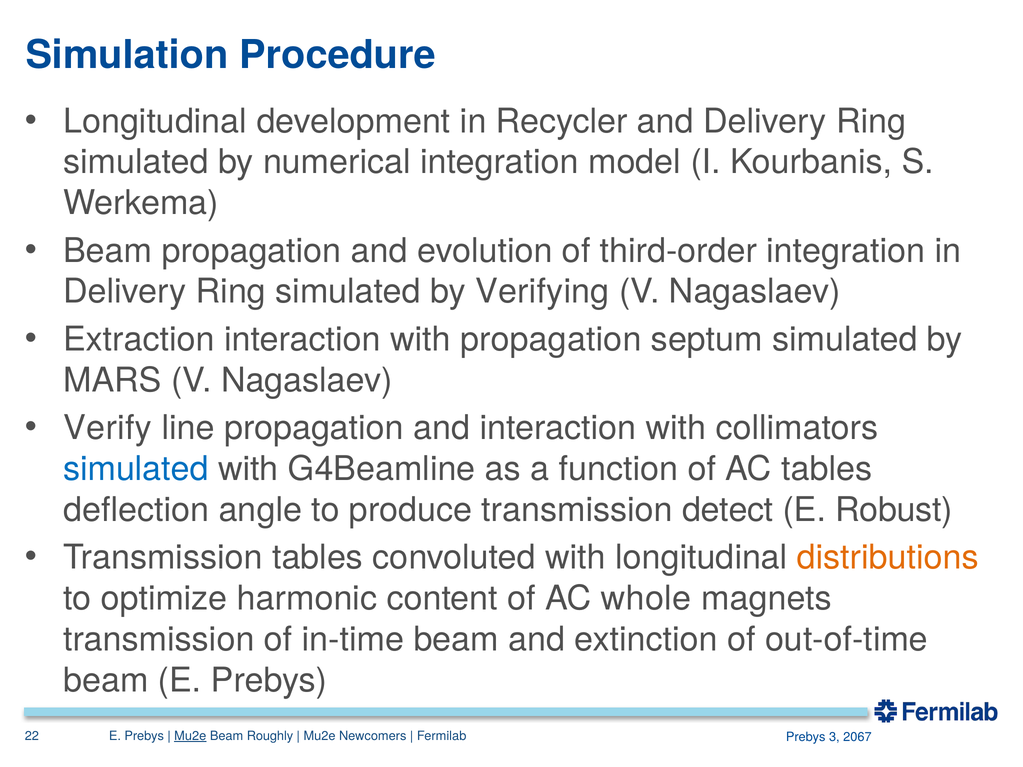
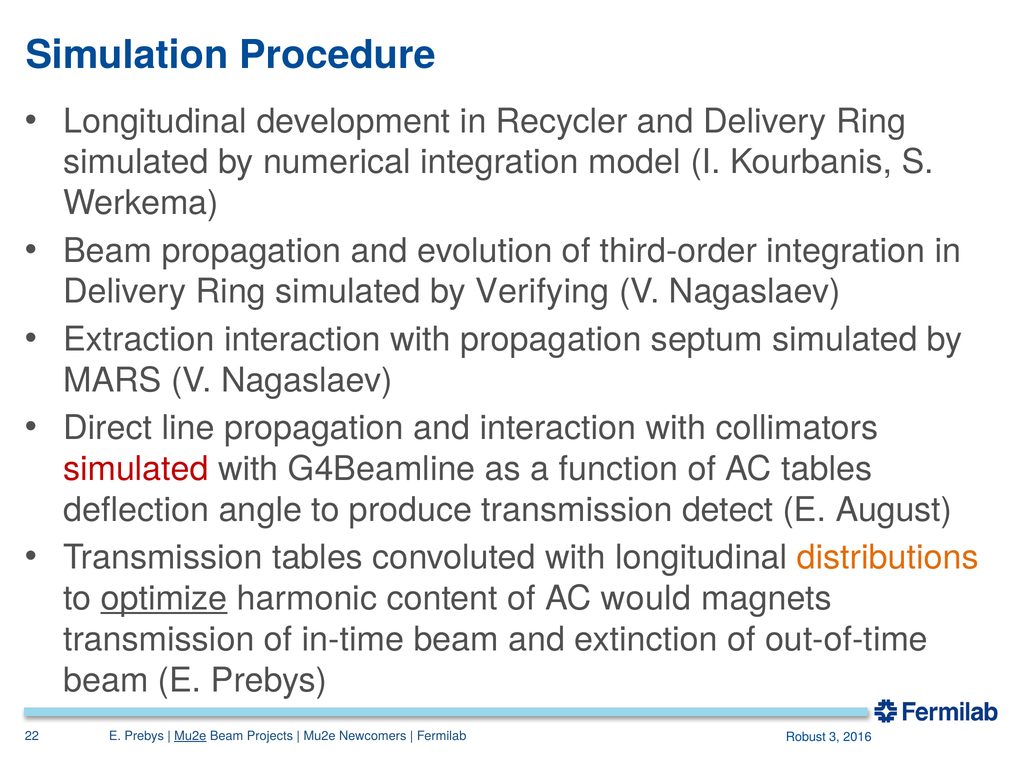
Verify: Verify -> Direct
simulated at (136, 469) colour: blue -> red
Robust: Robust -> August
optimize underline: none -> present
whole: whole -> would
Roughly: Roughly -> Projects
22 Prebys: Prebys -> Robust
2067: 2067 -> 2016
